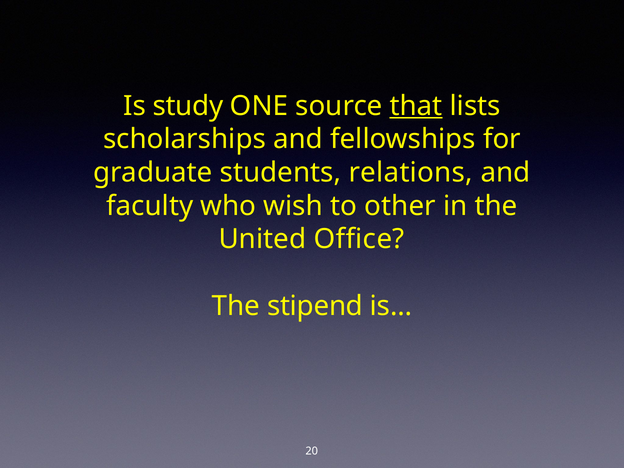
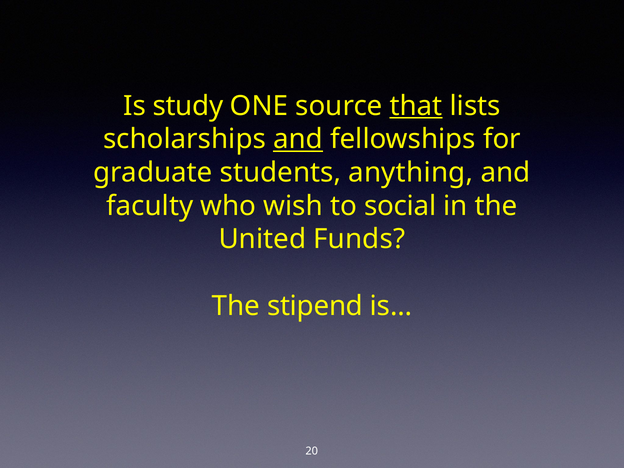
and at (298, 139) underline: none -> present
relations: relations -> anything
other: other -> social
Office: Office -> Funds
